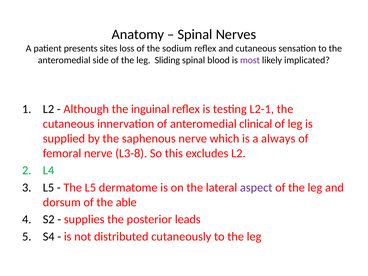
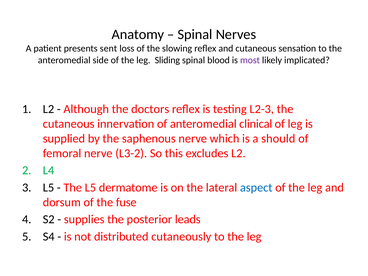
sites: sites -> sent
sodium: sodium -> slowing
inguinal: inguinal -> doctors
L2-1: L2-1 -> L2-3
always: always -> should
L3-8: L3-8 -> L3-2
aspect colour: purple -> blue
able: able -> fuse
